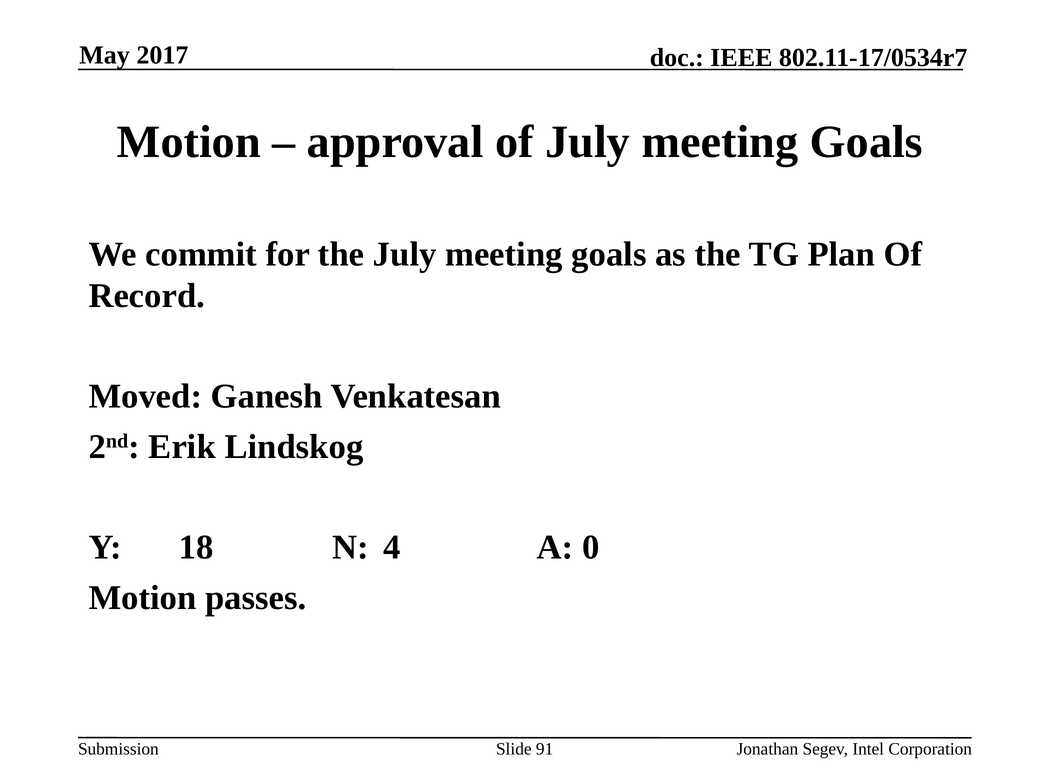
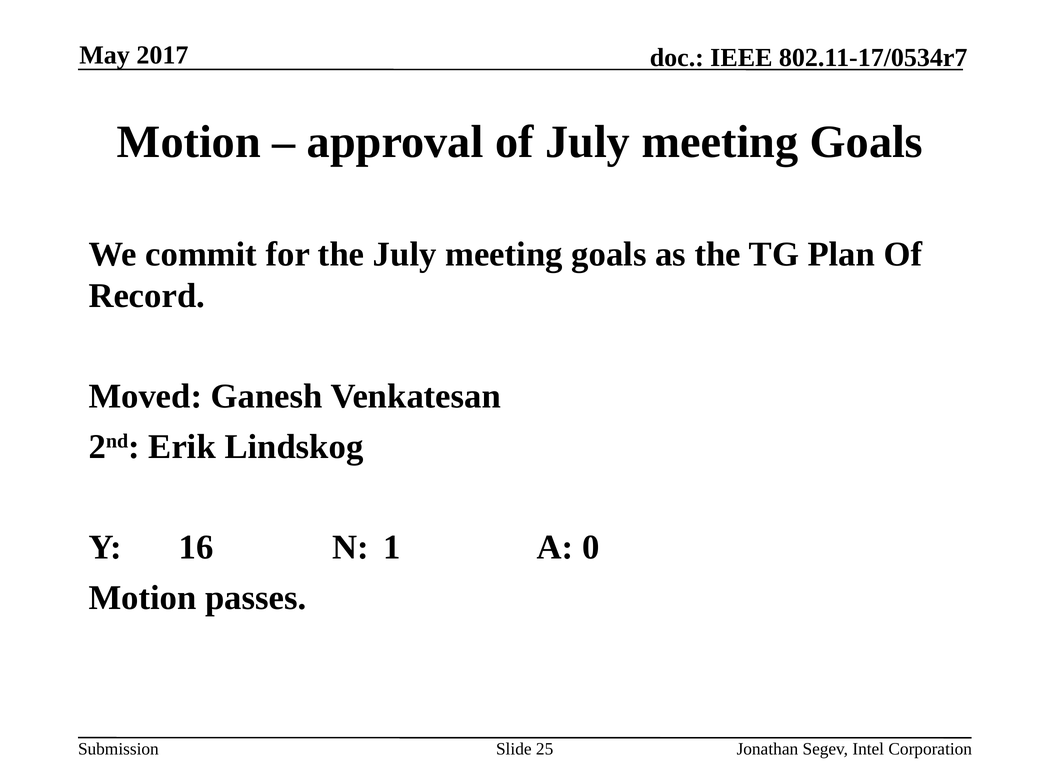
18: 18 -> 16
4: 4 -> 1
91: 91 -> 25
